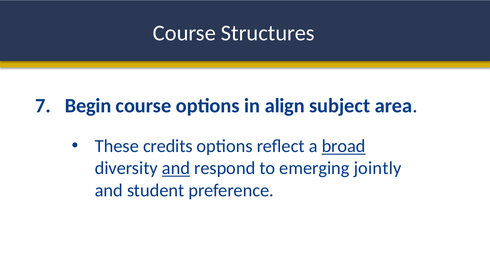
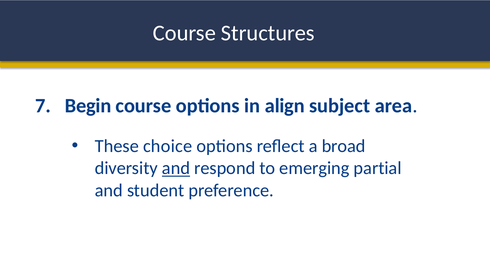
credits: credits -> choice
broad underline: present -> none
jointly: jointly -> partial
